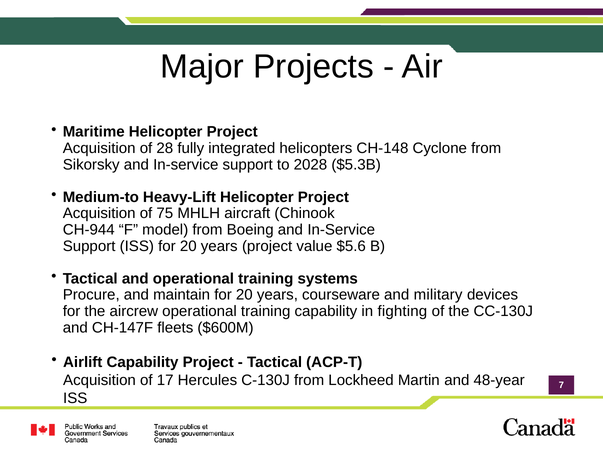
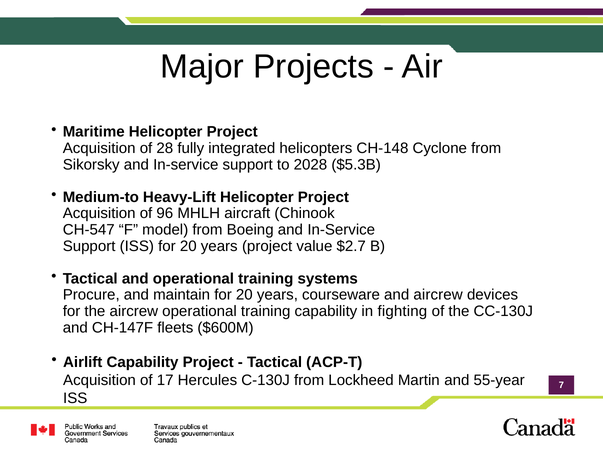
75: 75 -> 96
CH-944: CH-944 -> CH-547
$5.6: $5.6 -> $2.7
and military: military -> aircrew
48-year: 48-year -> 55-year
